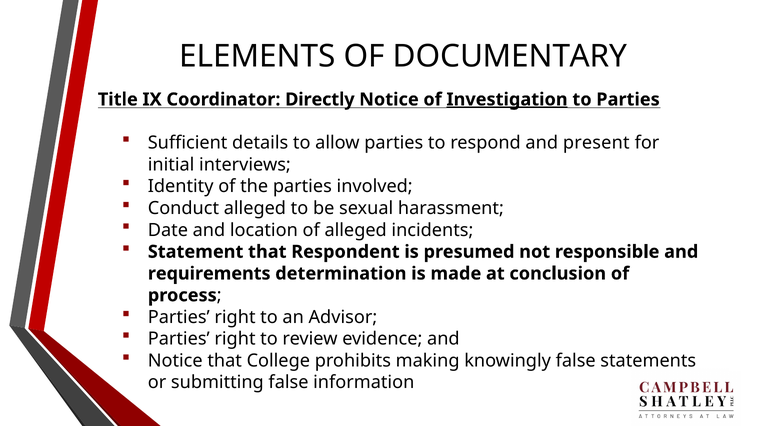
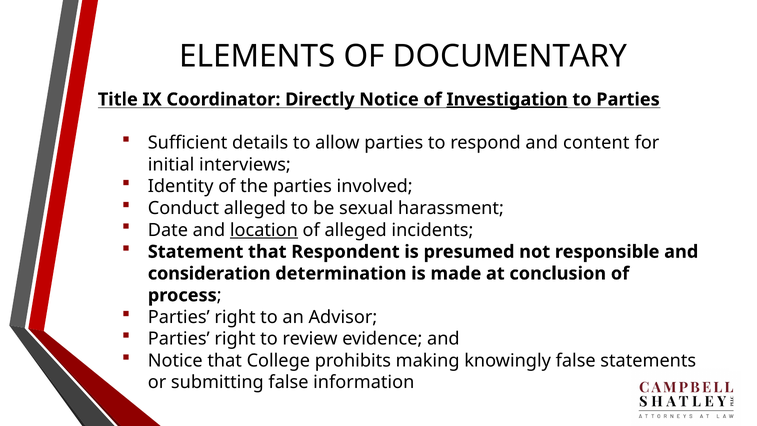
present: present -> content
location underline: none -> present
requirements: requirements -> consideration
